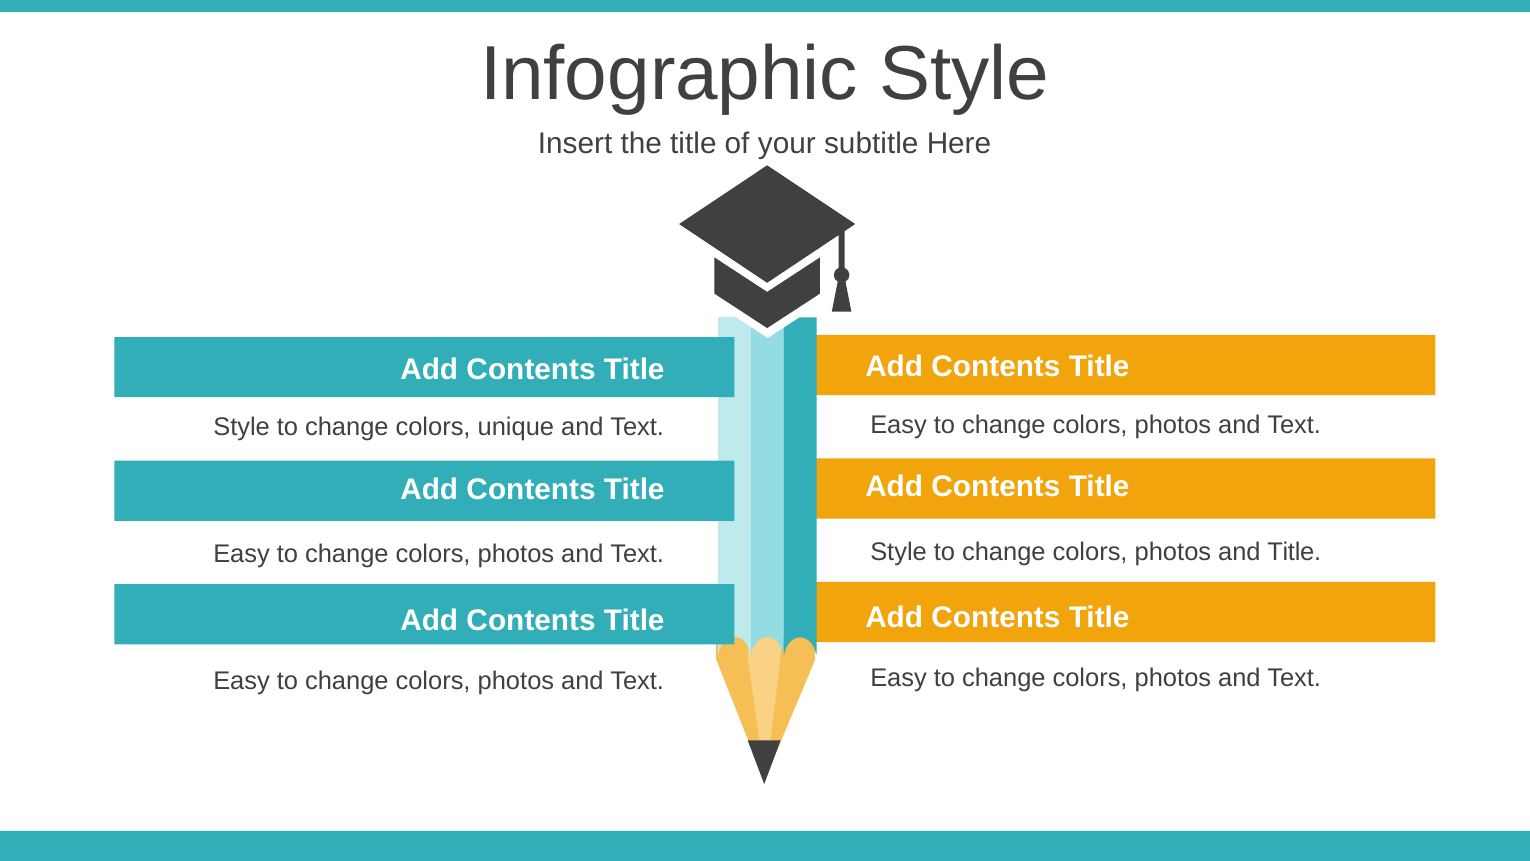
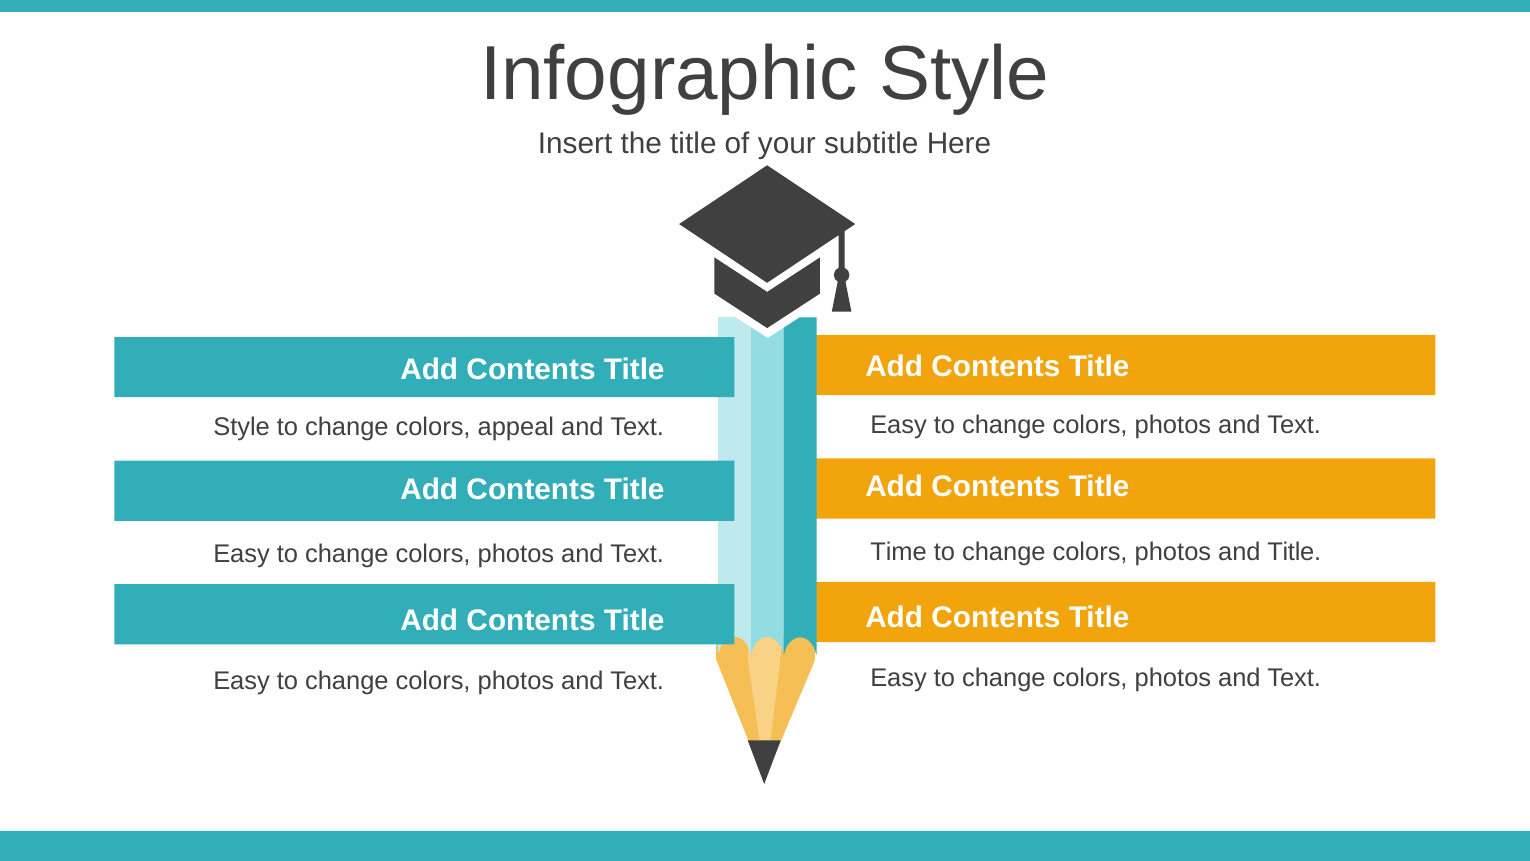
unique: unique -> appeal
Style at (899, 552): Style -> Time
